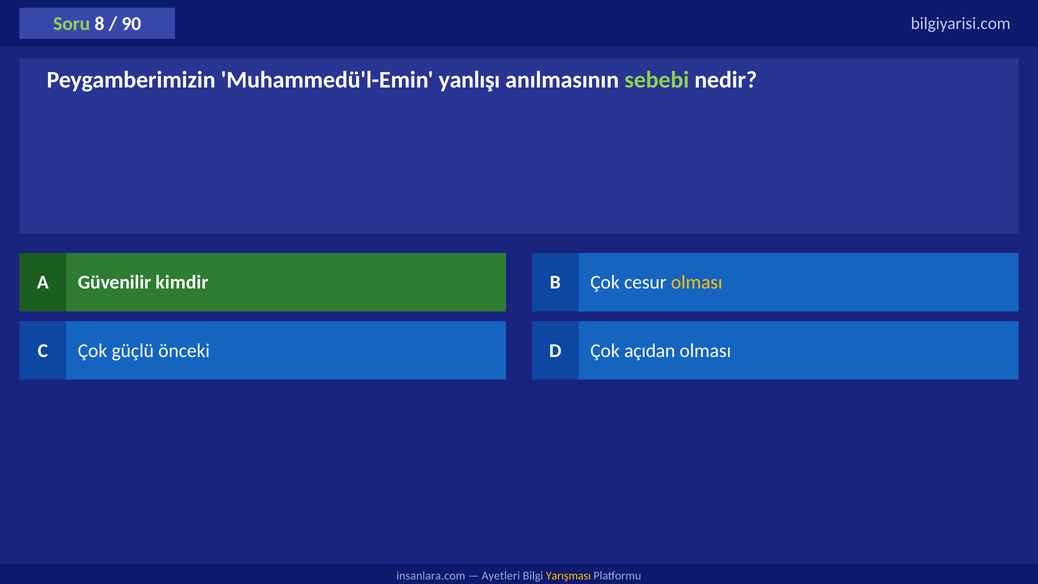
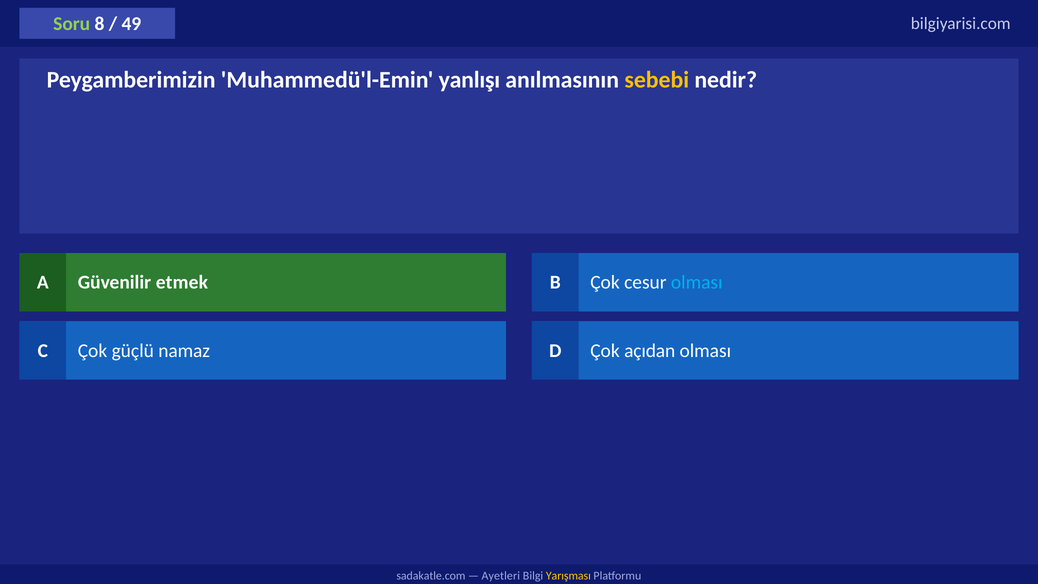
90: 90 -> 49
sebebi colour: light green -> yellow
kimdir: kimdir -> etmek
olması at (697, 282) colour: yellow -> light blue
önceki: önceki -> namaz
insanlara.com: insanlara.com -> sadakatle.com
